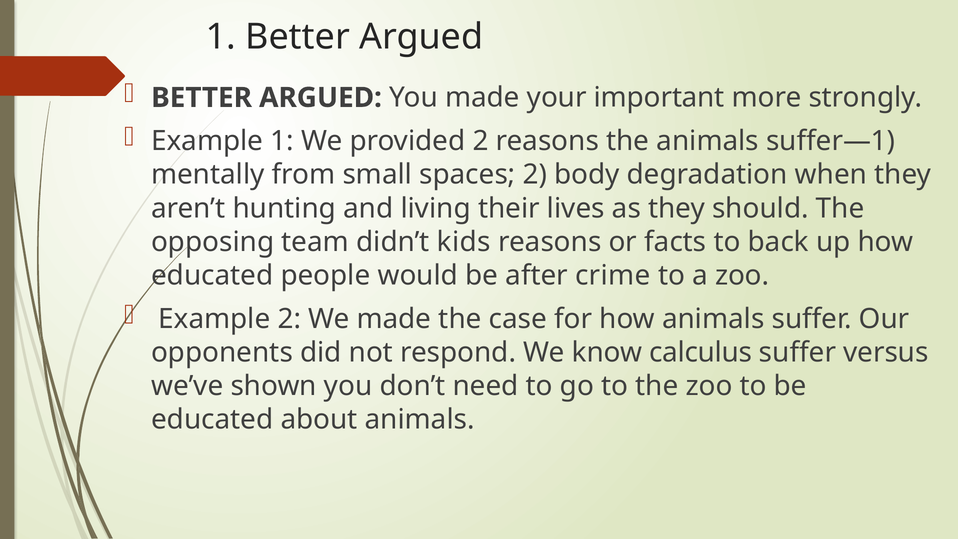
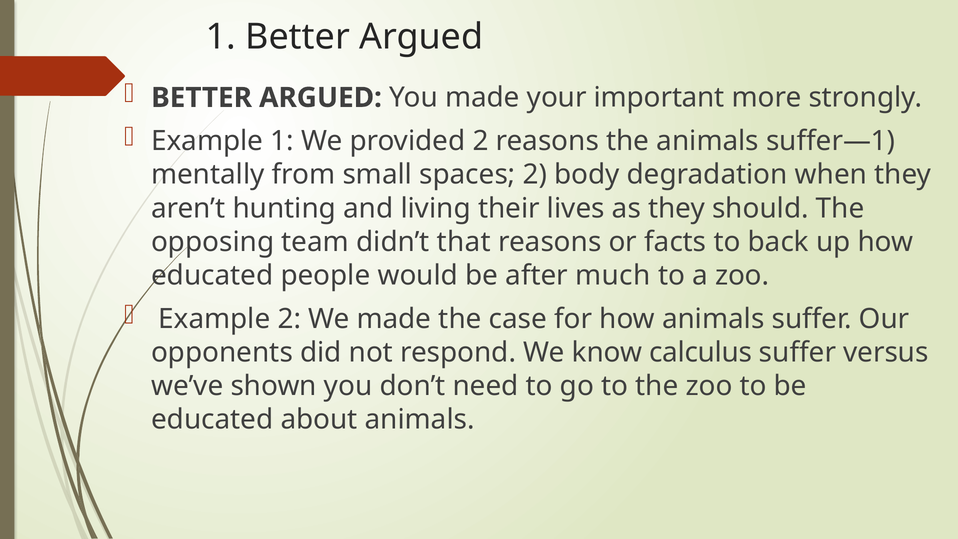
kids: kids -> that
crime: crime -> much
